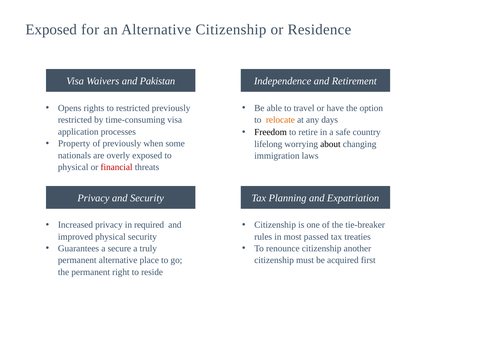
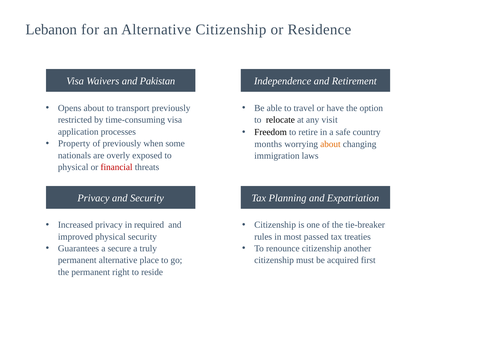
Exposed at (51, 30): Exposed -> Lebanon
Opens rights: rights -> about
to restricted: restricted -> transport
relocate colour: orange -> black
days: days -> visit
lifelong: lifelong -> months
about at (330, 144) colour: black -> orange
